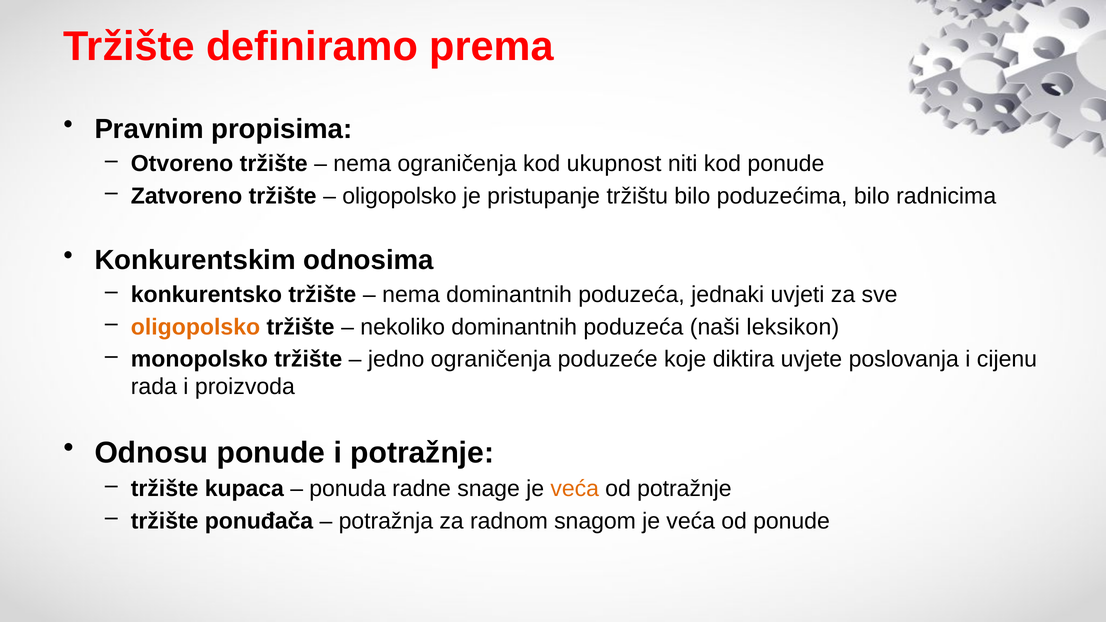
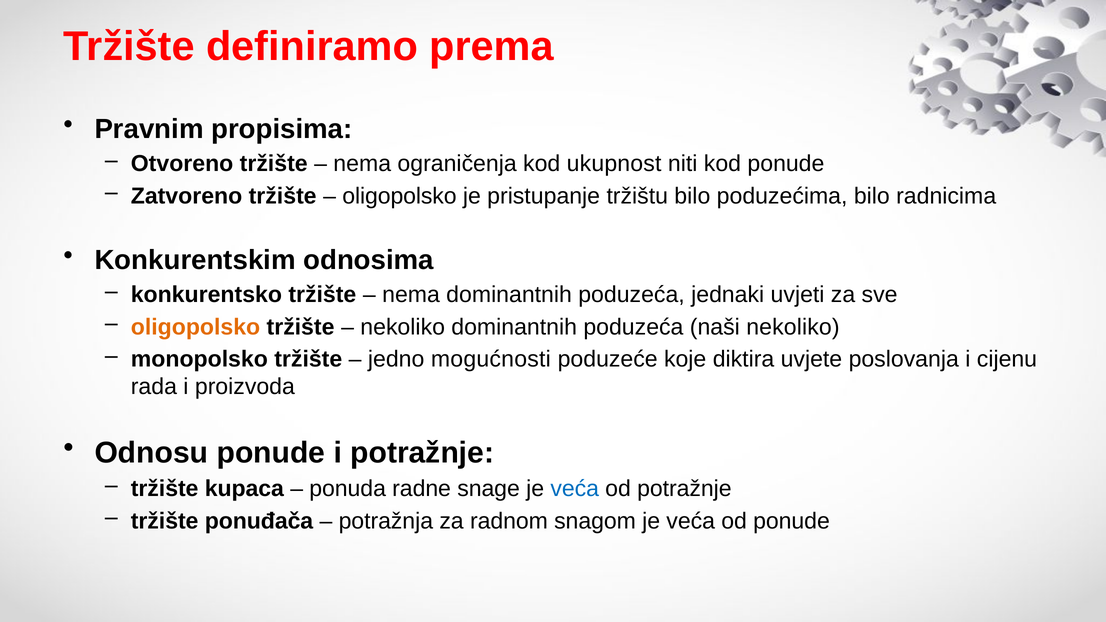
naši leksikon: leksikon -> nekoliko
jedno ograničenja: ograničenja -> mogućnosti
veća at (575, 489) colour: orange -> blue
